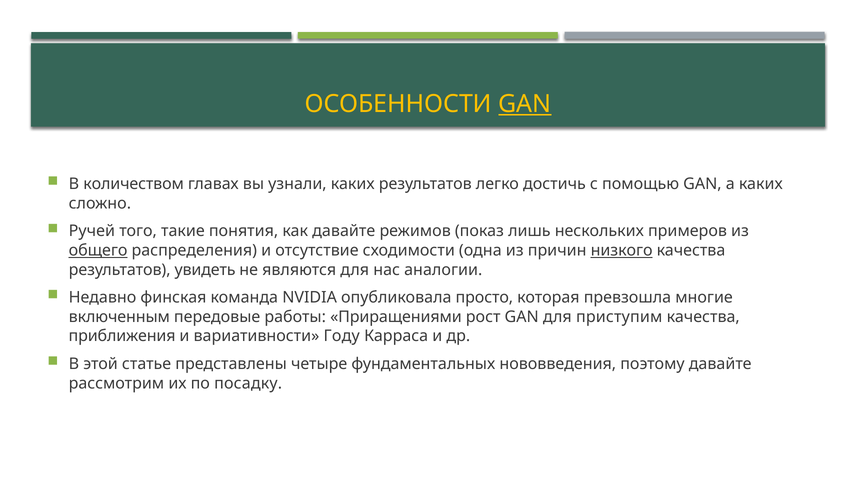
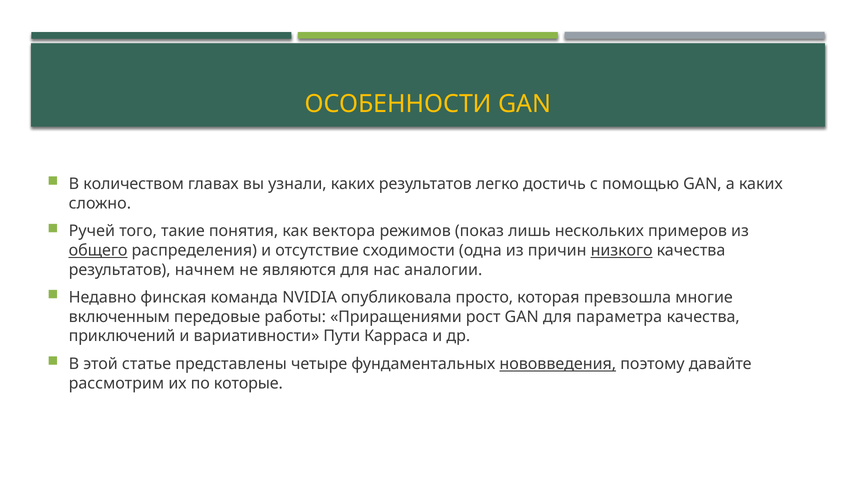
GAN at (525, 104) underline: present -> none
как давайте: давайте -> вектора
увидеть: увидеть -> начнем
приступим: приступим -> параметра
приближения: приближения -> приключений
Году: Году -> Пути
нововведения underline: none -> present
посадку: посадку -> которые
